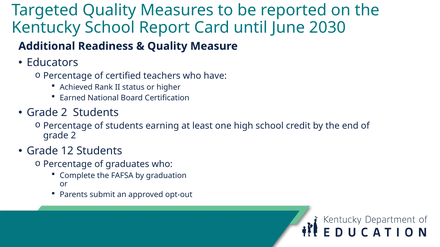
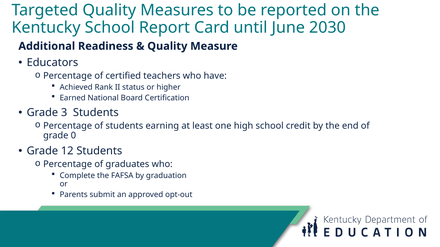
2 at (64, 113): 2 -> 3
2 at (73, 136): 2 -> 0
